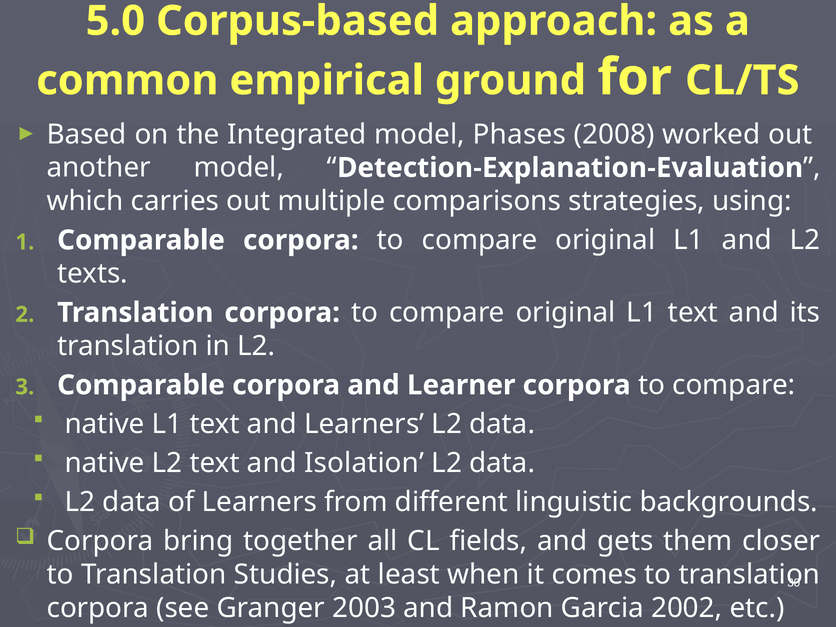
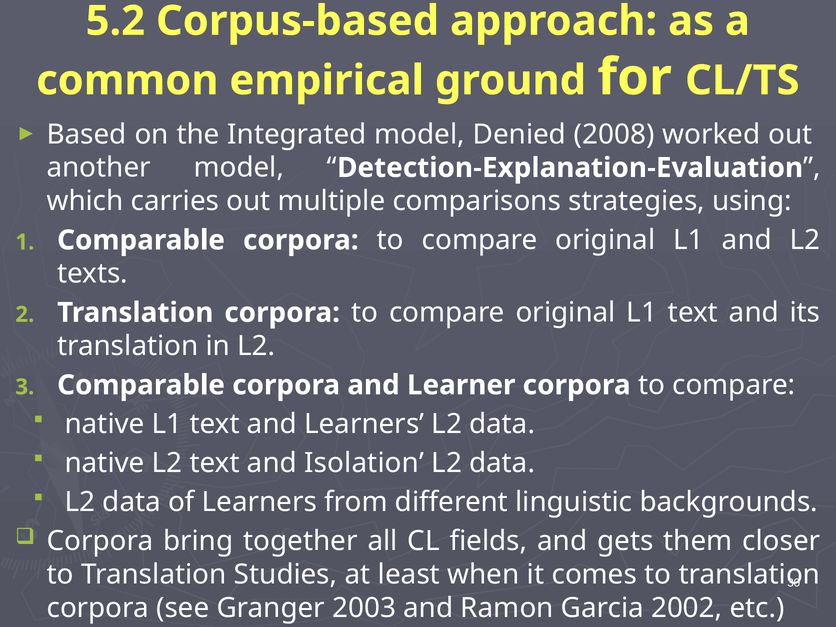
5.0: 5.0 -> 5.2
Phases: Phases -> Denied
